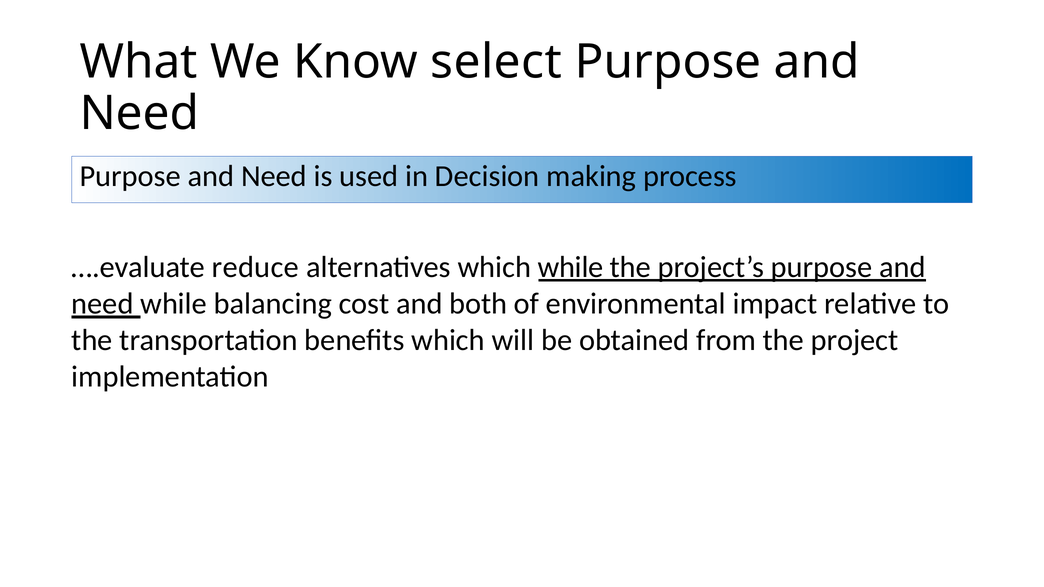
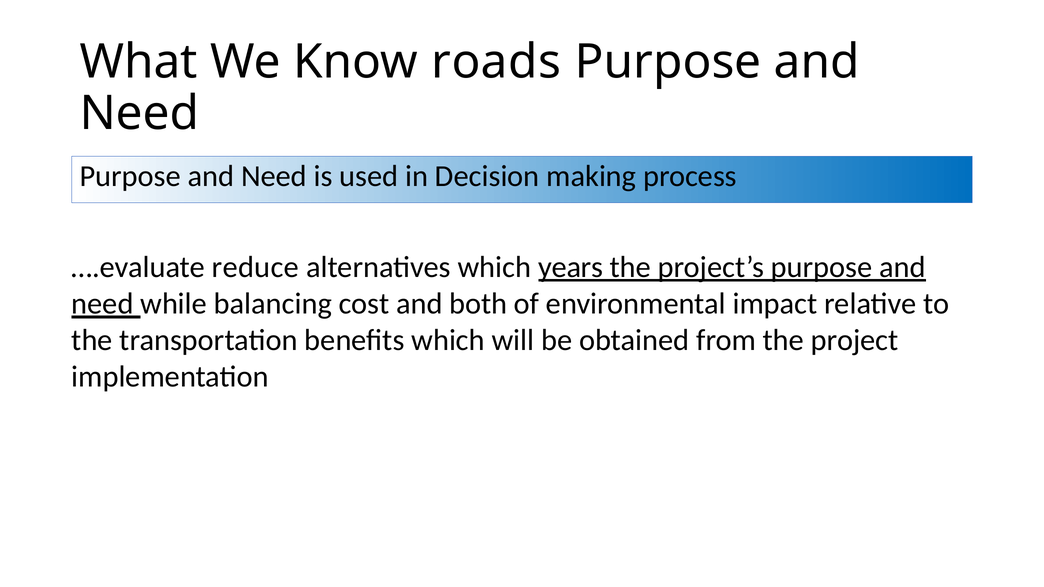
select: select -> roads
which while: while -> years
